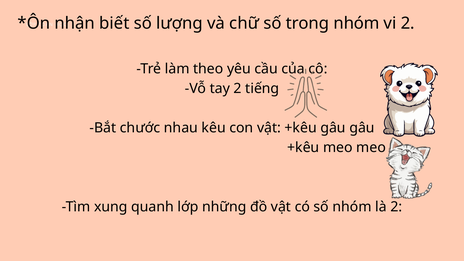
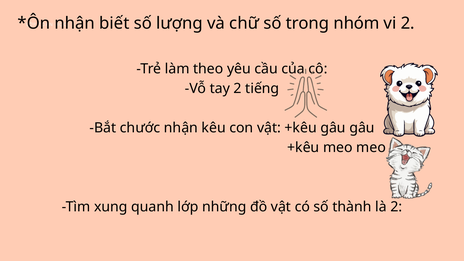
chước nhau: nhau -> nhận
số nhóm: nhóm -> thành
